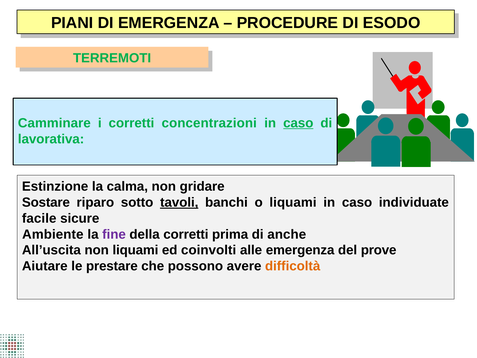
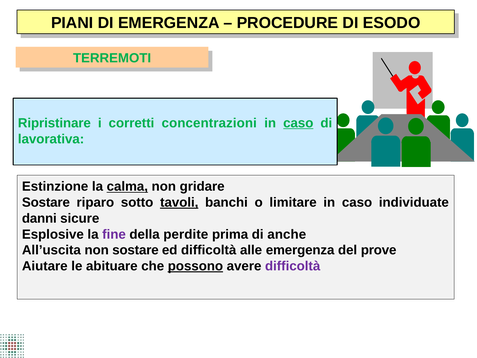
Camminare: Camminare -> Ripristinare
calma underline: none -> present
o liquami: liquami -> limitare
facile: facile -> danni
Ambiente: Ambiente -> Esplosive
della corretti: corretti -> perdite
non liquami: liquami -> sostare
ed coinvolti: coinvolti -> difficoltà
prestare: prestare -> abituare
possono underline: none -> present
difficoltà at (293, 266) colour: orange -> purple
